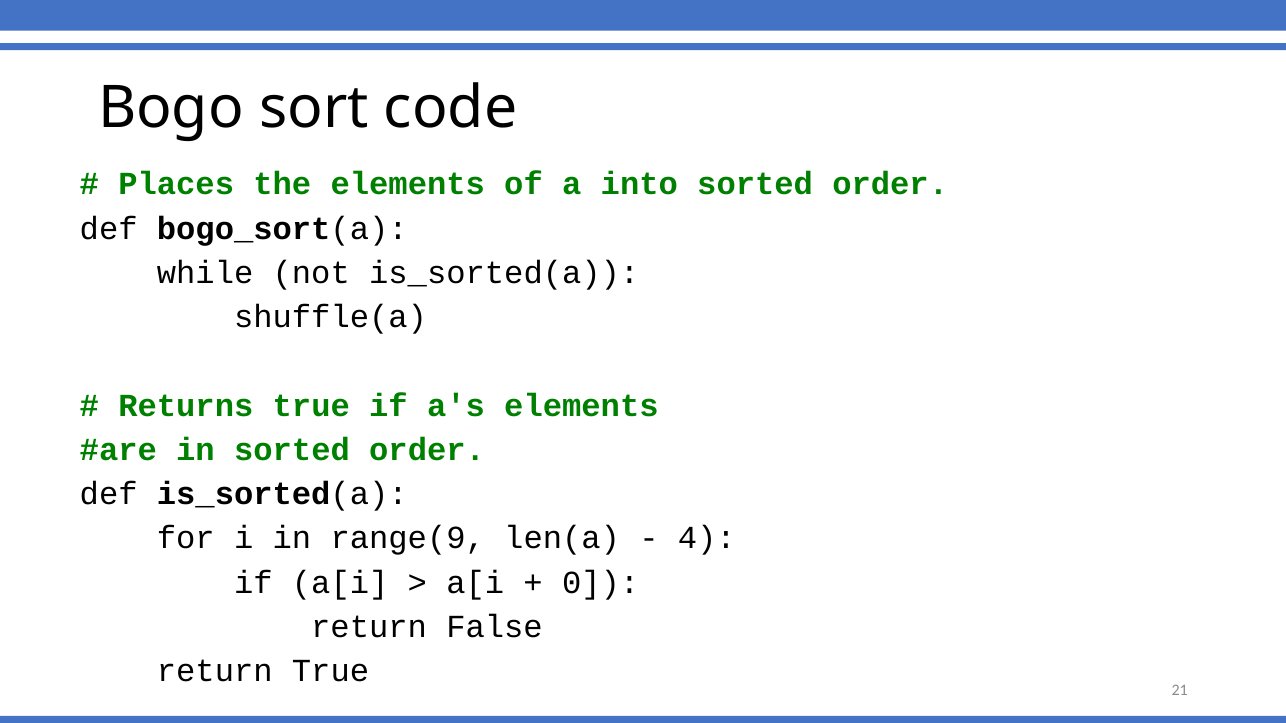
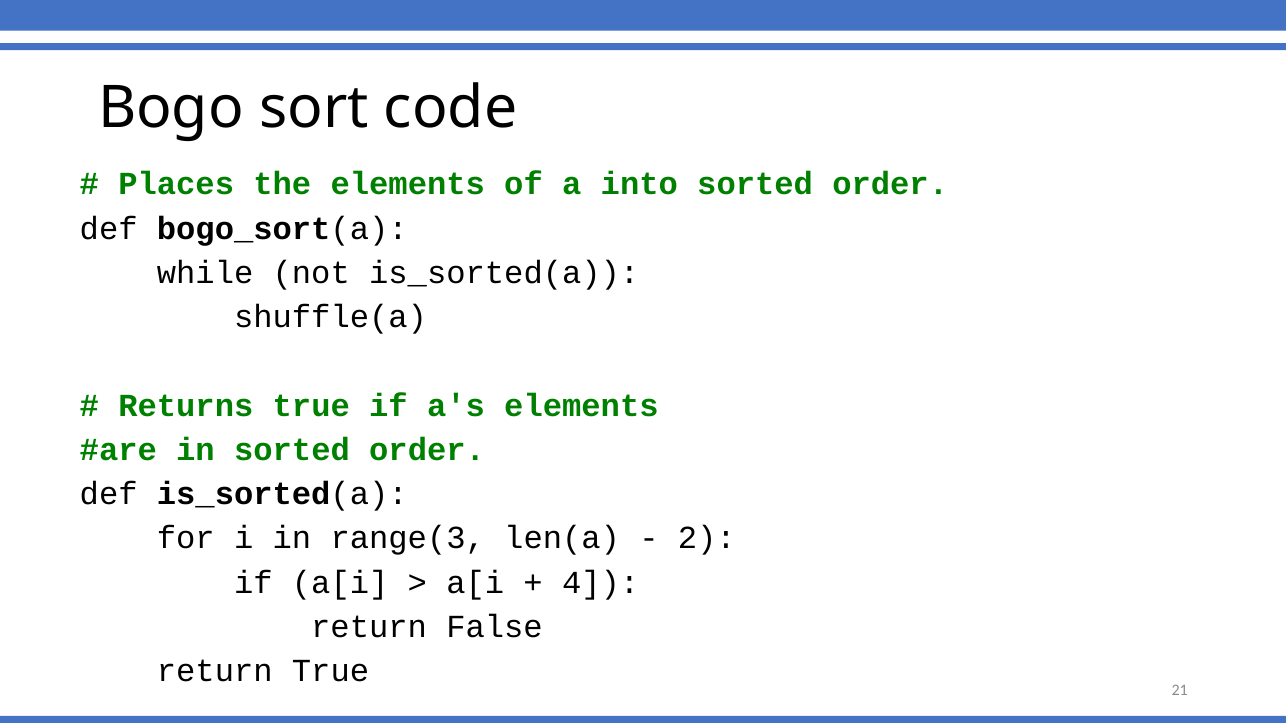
range(9: range(9 -> range(3
4: 4 -> 2
0: 0 -> 4
